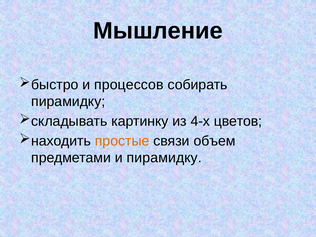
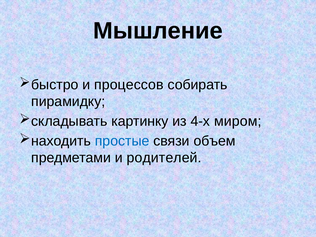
цветов: цветов -> миром
простые colour: orange -> blue
и пирамидку: пирамидку -> родителей
